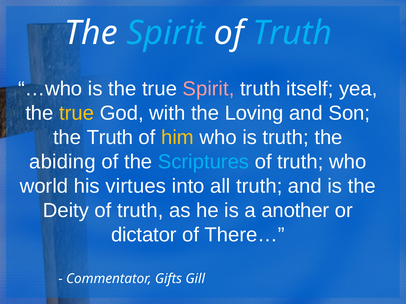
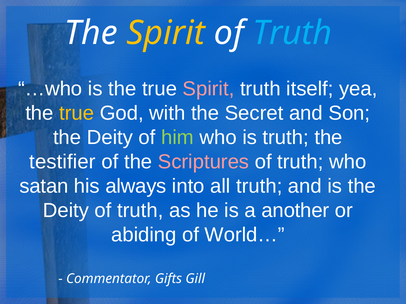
Spirit at (166, 33) colour: light blue -> yellow
Loving: Loving -> Secret
Truth at (110, 138): Truth -> Deity
him colour: yellow -> light green
abiding: abiding -> testifier
Scriptures colour: light blue -> pink
world: world -> satan
virtues: virtues -> always
dictator: dictator -> abiding
There…: There… -> World…
